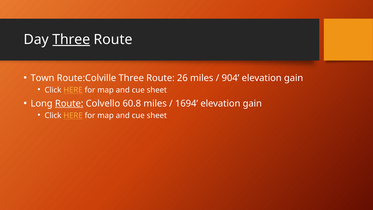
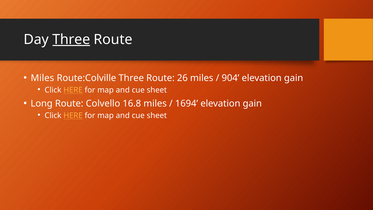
Town at (42, 78): Town -> Miles
Route at (69, 103) underline: present -> none
60.8: 60.8 -> 16.8
